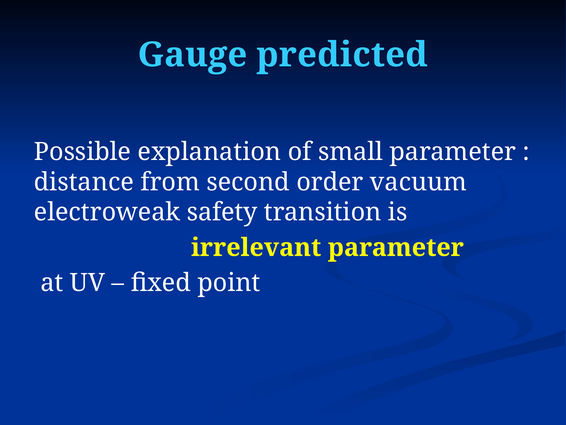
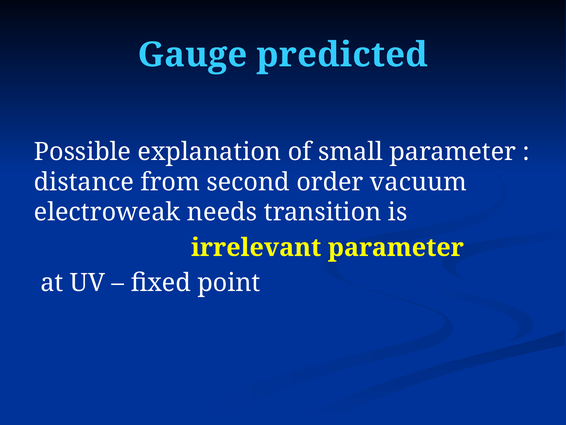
safety: safety -> needs
